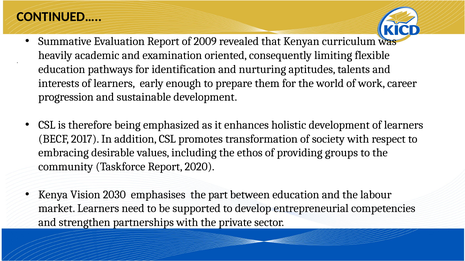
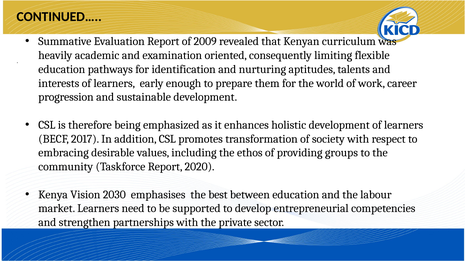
part: part -> best
